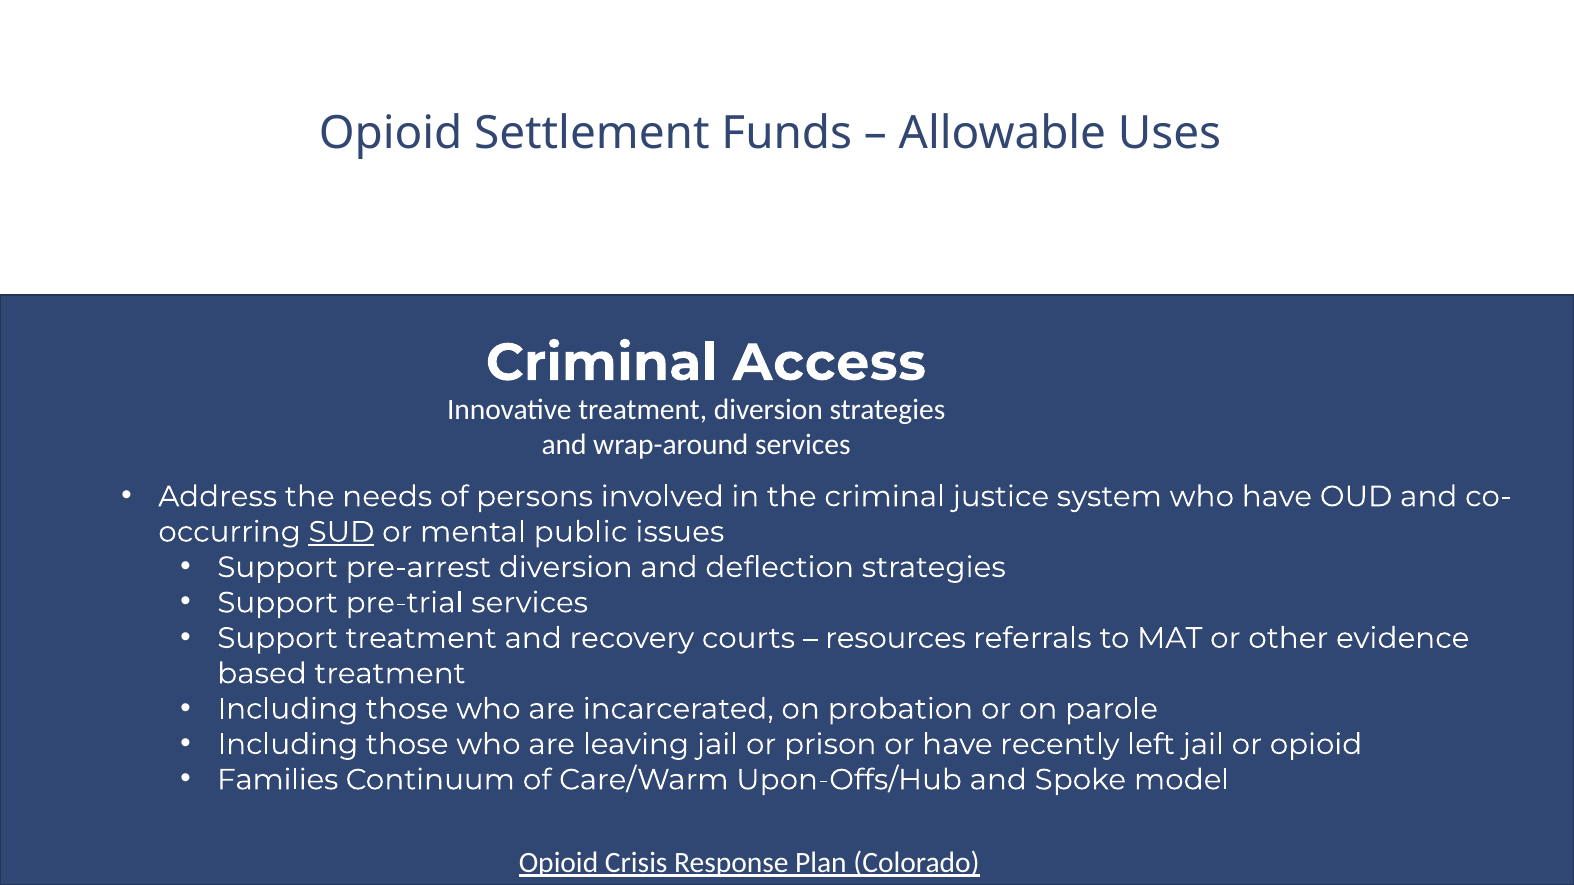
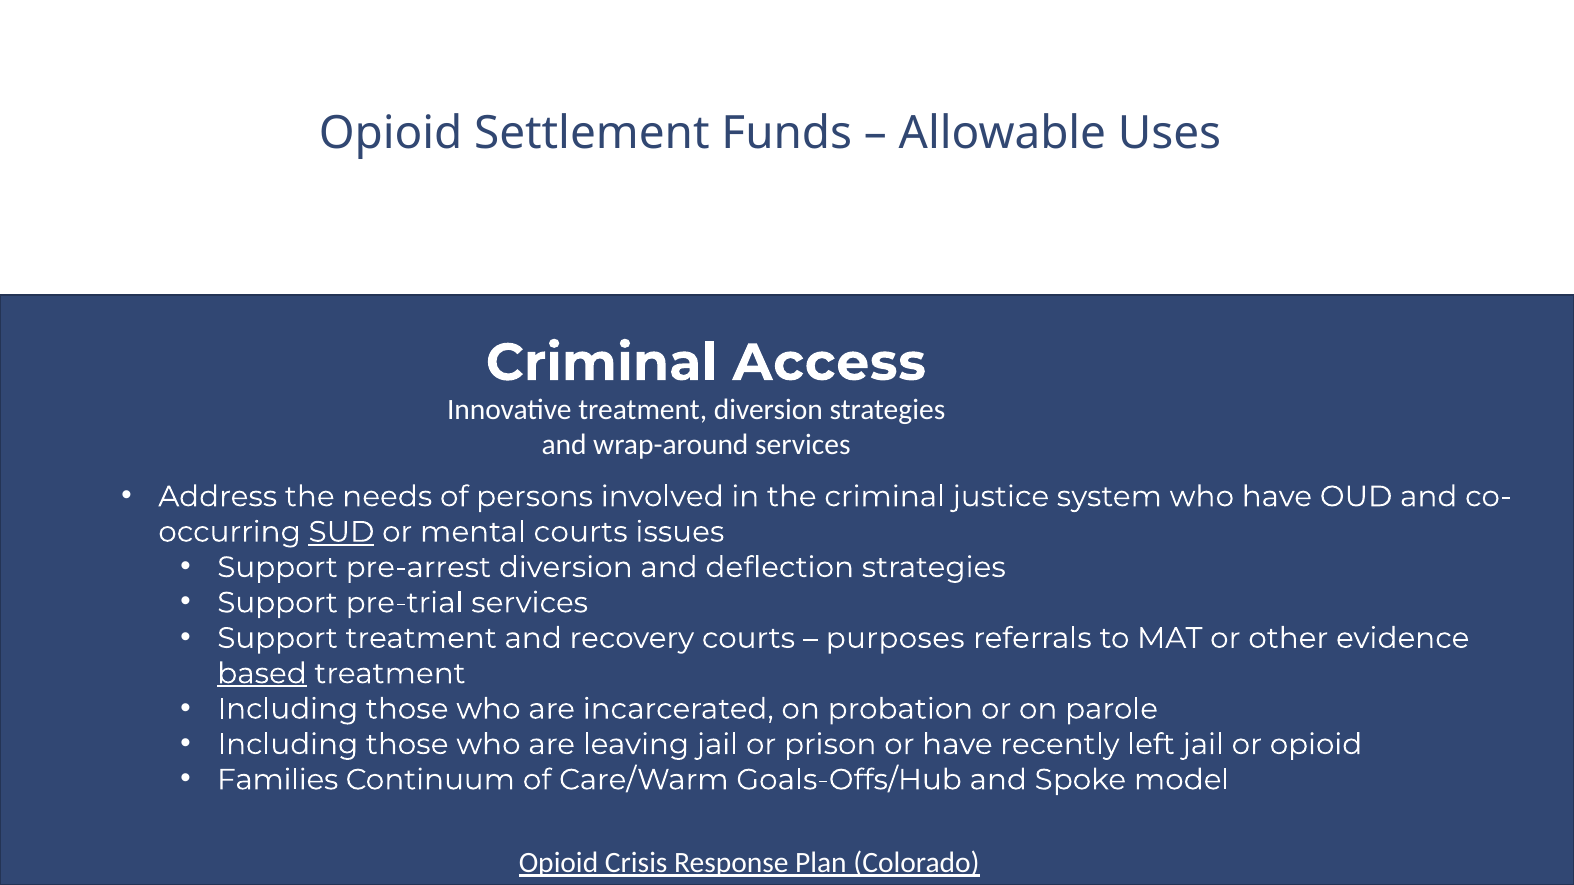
mental public: public -> courts
resources: resources -> purposes
based underline: none -> present
Upon-Offs/Hub: Upon-Offs/Hub -> Goals-Offs/Hub
